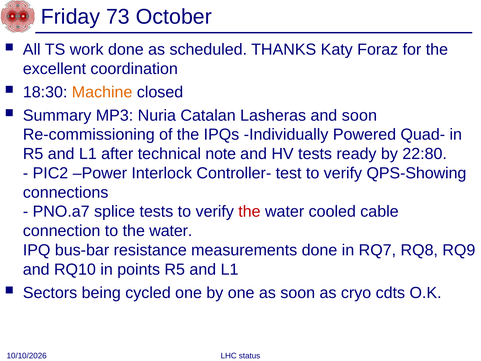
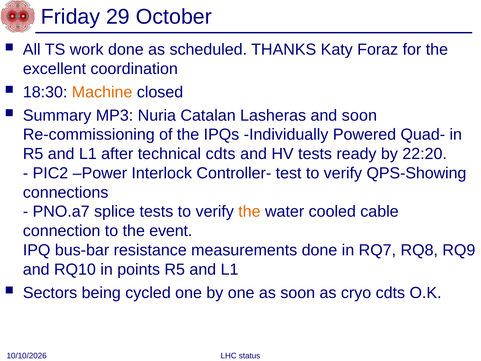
73: 73 -> 29
technical note: note -> cdts
22:80: 22:80 -> 22:20
the at (249, 212) colour: red -> orange
to the water: water -> event
